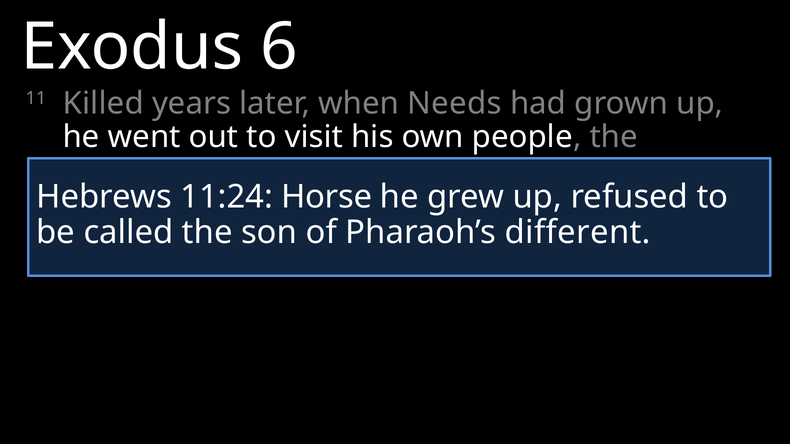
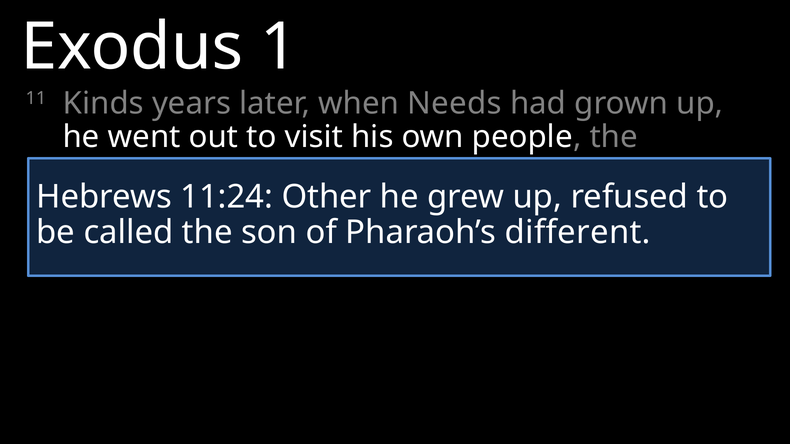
6: 6 -> 1
Killed: Killed -> Kinds
Horse: Horse -> Other
